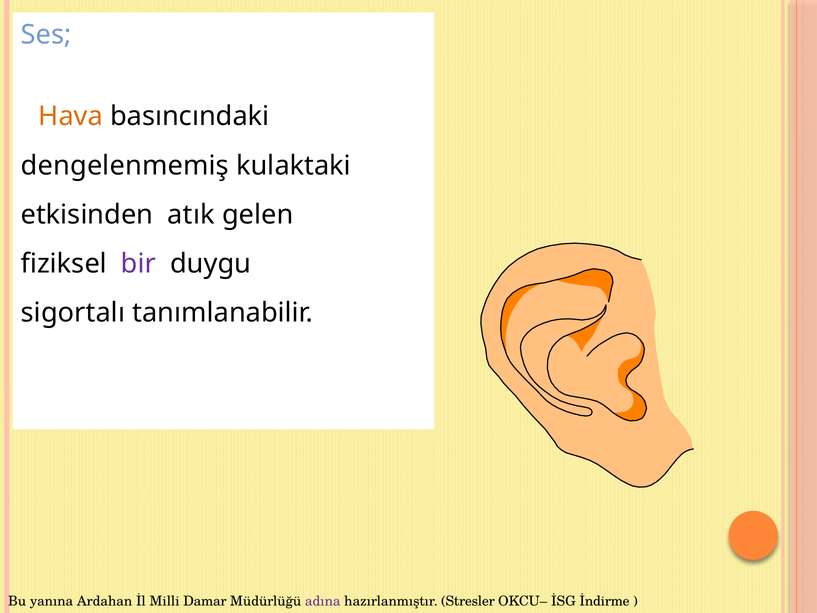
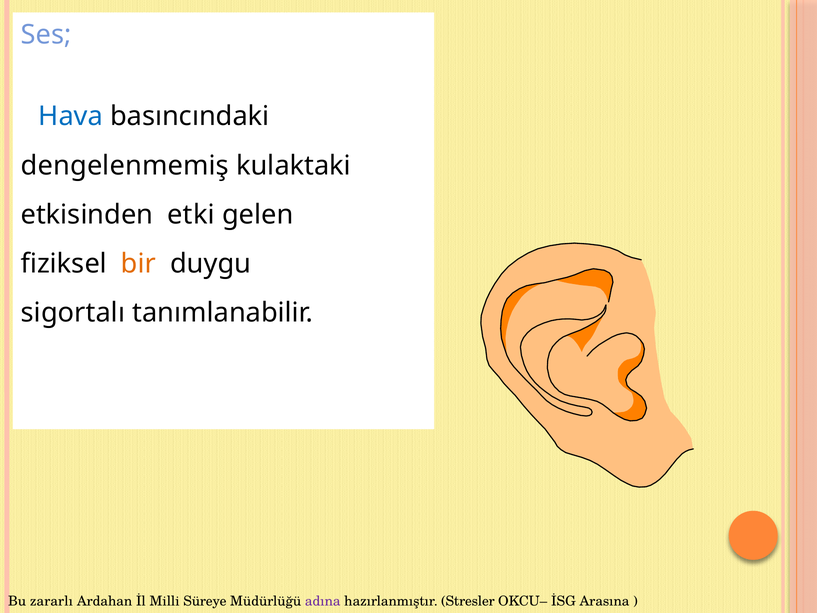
Hava colour: orange -> blue
atık: atık -> etki
bir colour: purple -> orange
yanına: yanına -> zararlı
Damar: Damar -> Süreye
İndirme: İndirme -> Arasına
